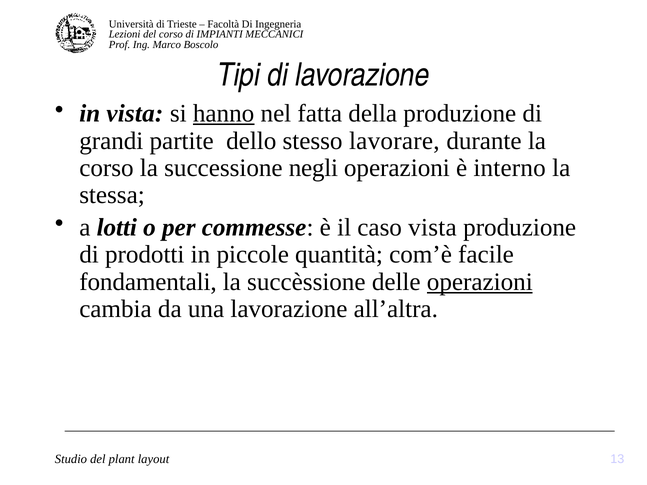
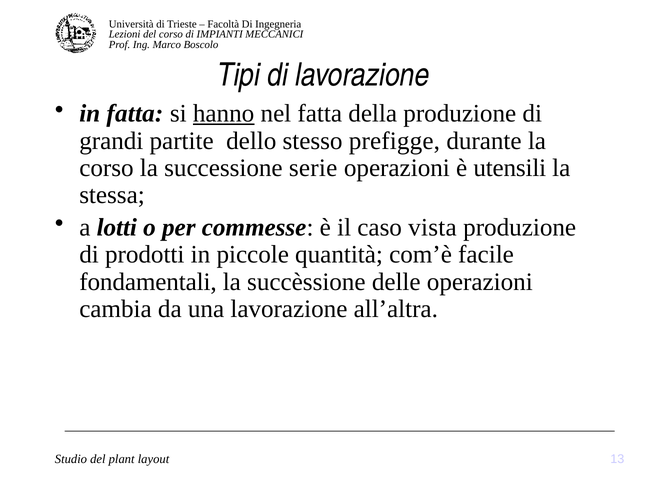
in vista: vista -> fatta
lavorare: lavorare -> prefigge
negli: negli -> serie
interno: interno -> utensili
operazioni at (480, 282) underline: present -> none
